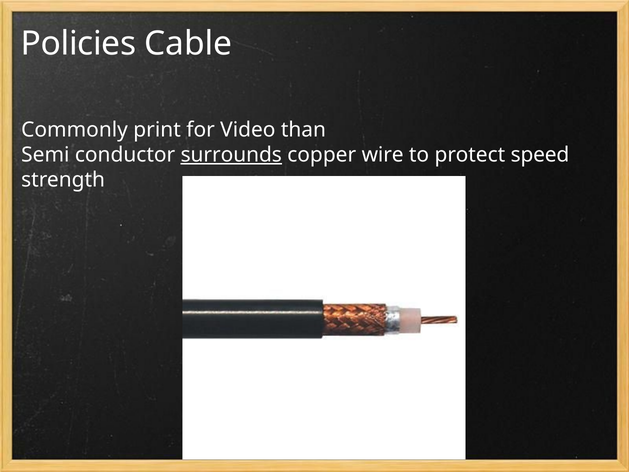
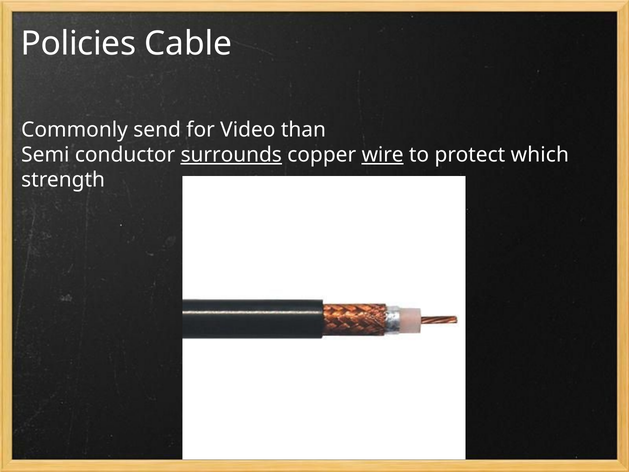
print: print -> send
wire underline: none -> present
speed: speed -> which
